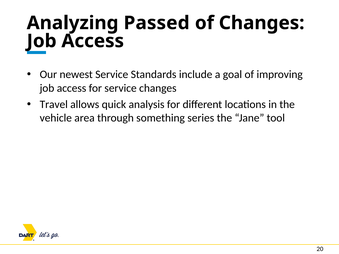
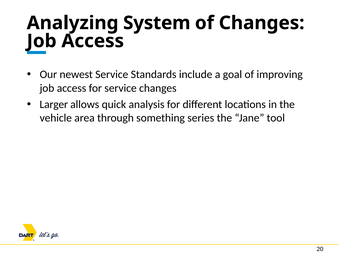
Passed: Passed -> System
Travel: Travel -> Larger
